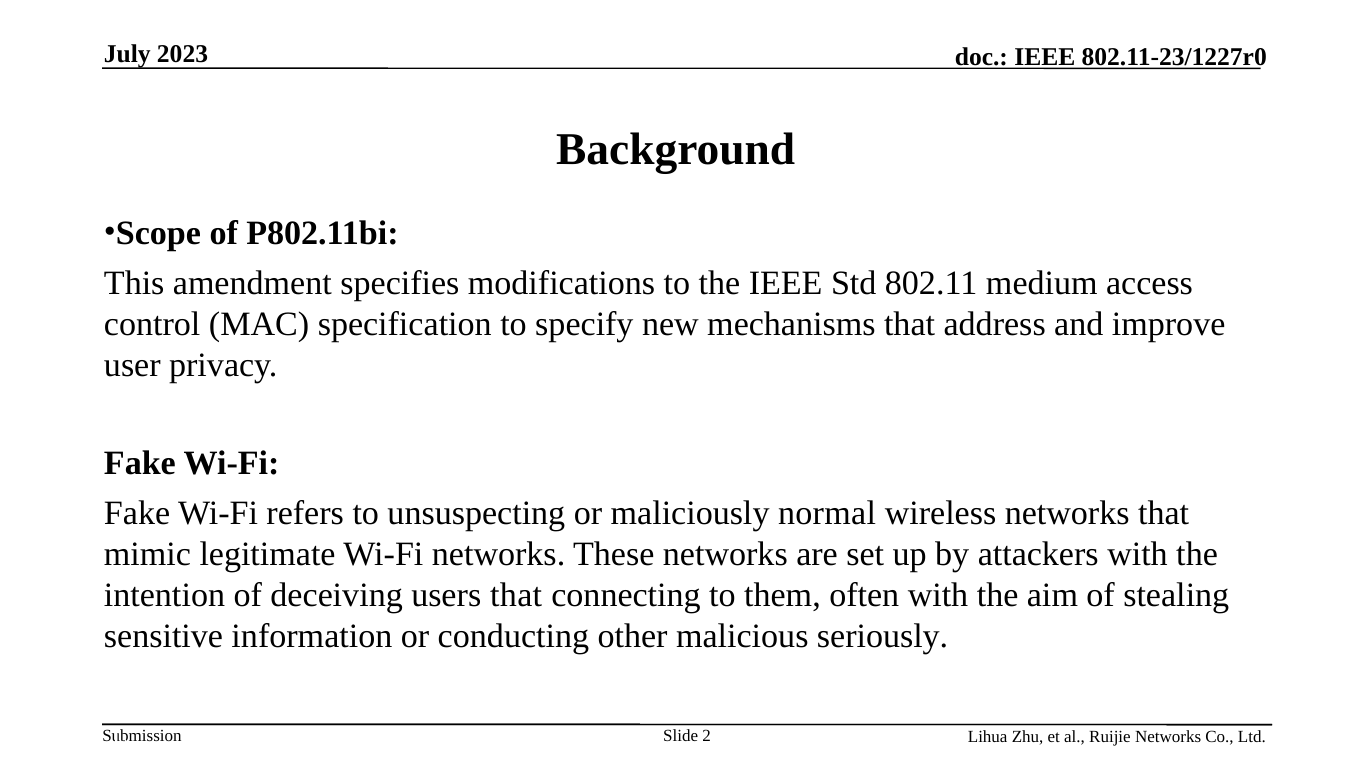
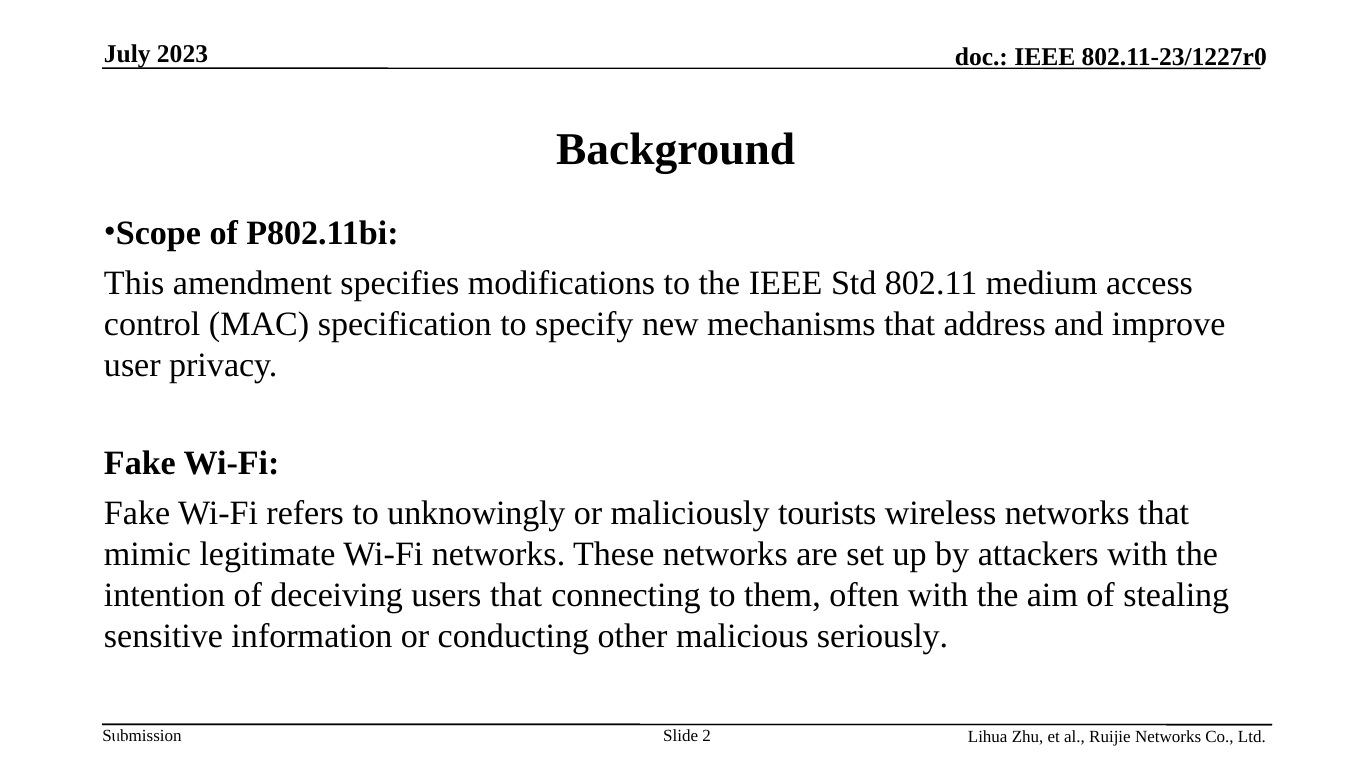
unsuspecting: unsuspecting -> unknowingly
normal: normal -> tourists
